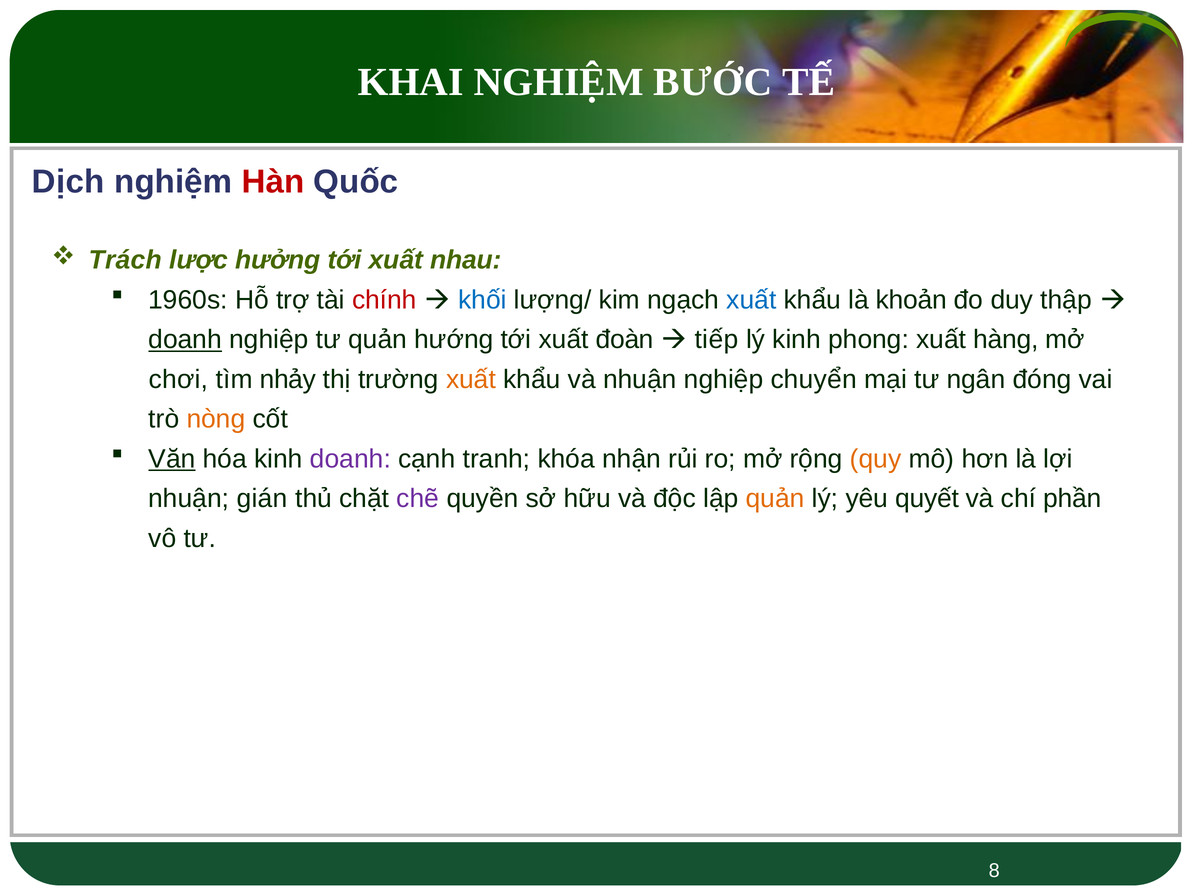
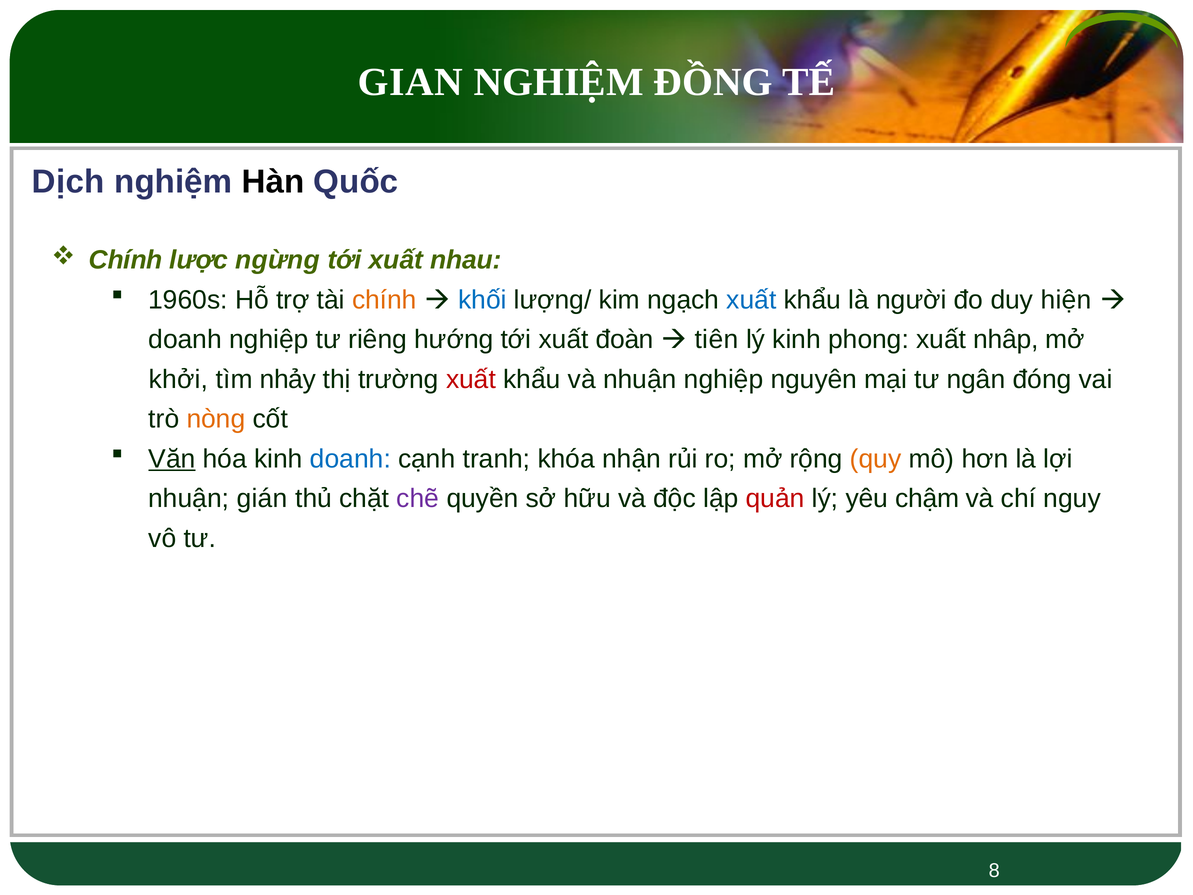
KHAI: KHAI -> GIAN
BƯỚC: BƯỚC -> ĐỒNG
Hàn colour: red -> black
Trách at (125, 260): Trách -> Chính
hưởng: hưởng -> ngừng
chính at (384, 300) colour: red -> orange
khoản: khoản -> người
thập: thập -> hiện
doanh at (185, 340) underline: present -> none
tư quản: quản -> riêng
tiếp: tiếp -> tiên
hàng: hàng -> nhâp
chơi: chơi -> khởi
xuất at (471, 379) colour: orange -> red
chuyển: chuyển -> nguyên
doanh at (350, 459) colour: purple -> blue
quản at (775, 499) colour: orange -> red
quyết: quyết -> chậm
phần: phần -> nguy
